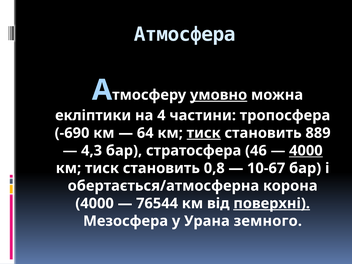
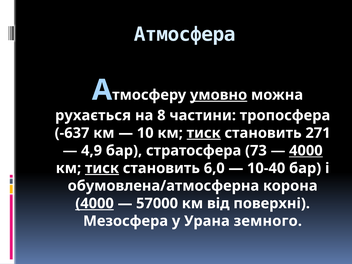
екліптики: екліптики -> рухається
4: 4 -> 8
-690: -690 -> -637
64: 64 -> 10
889: 889 -> 271
4,3: 4,3 -> 4,9
46: 46 -> 73
тиск at (102, 168) underline: none -> present
0,8: 0,8 -> 6,0
10-67: 10-67 -> 10-40
обертається/атмосферна: обертається/атмосферна -> обумовлена/атмосферна
4000 at (95, 203) underline: none -> present
76544: 76544 -> 57000
поверхні underline: present -> none
